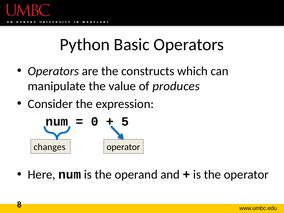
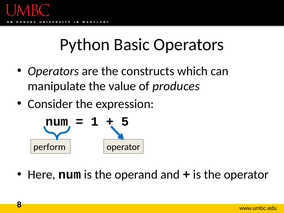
0: 0 -> 1
changes: changes -> perform
